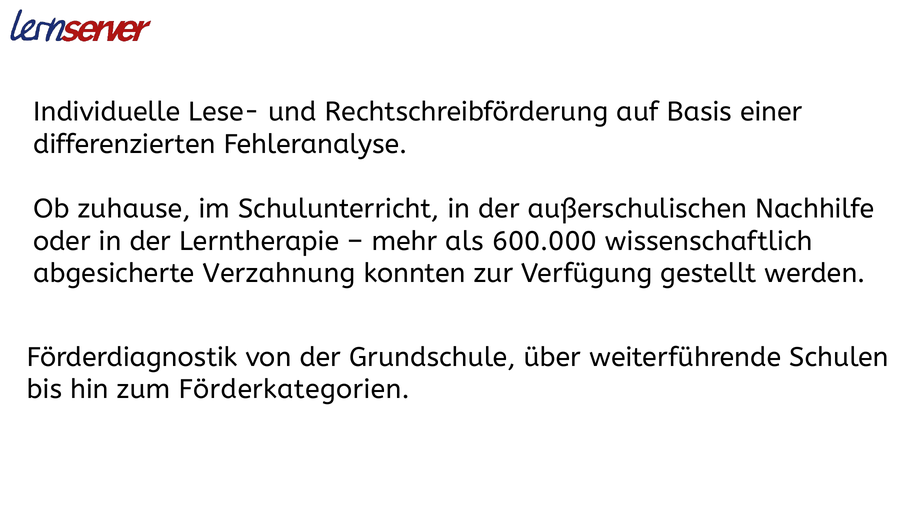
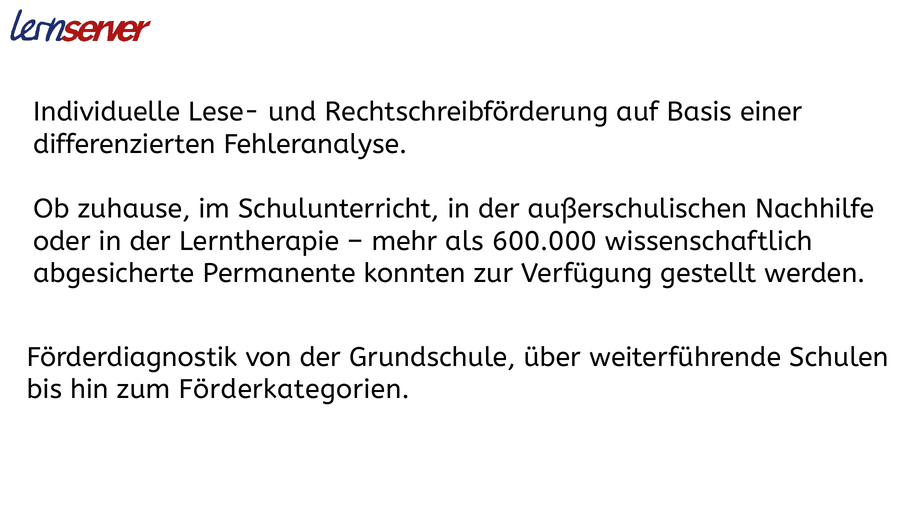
Verzahnung: Verzahnung -> Permanente
